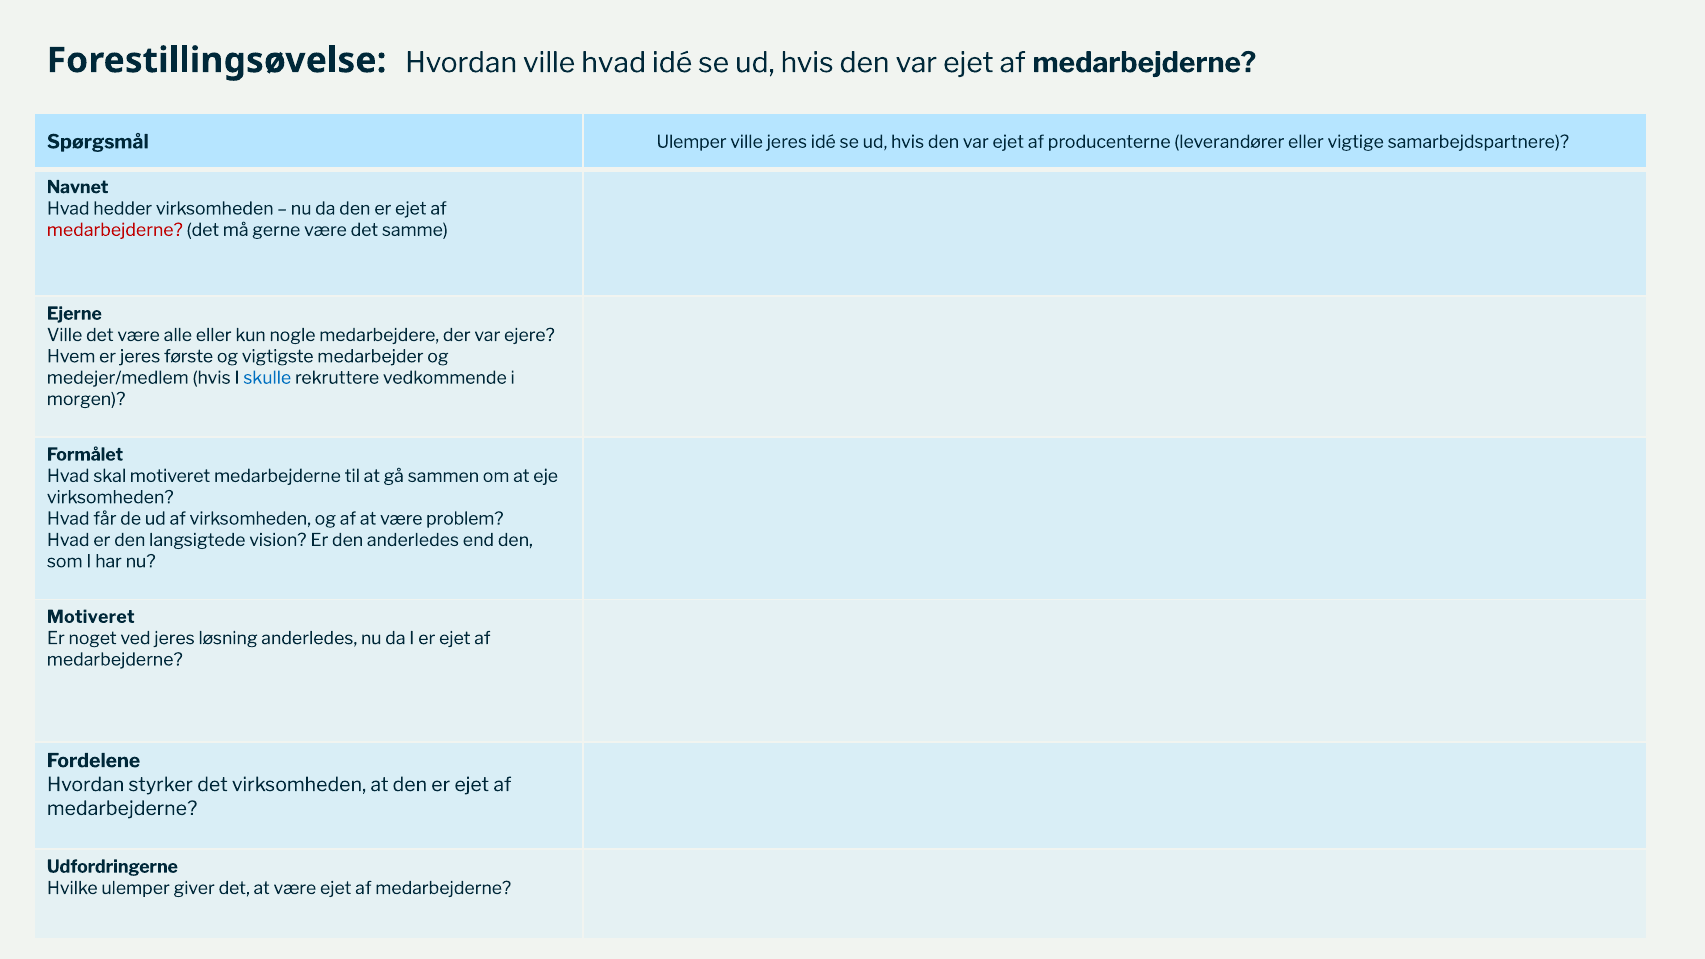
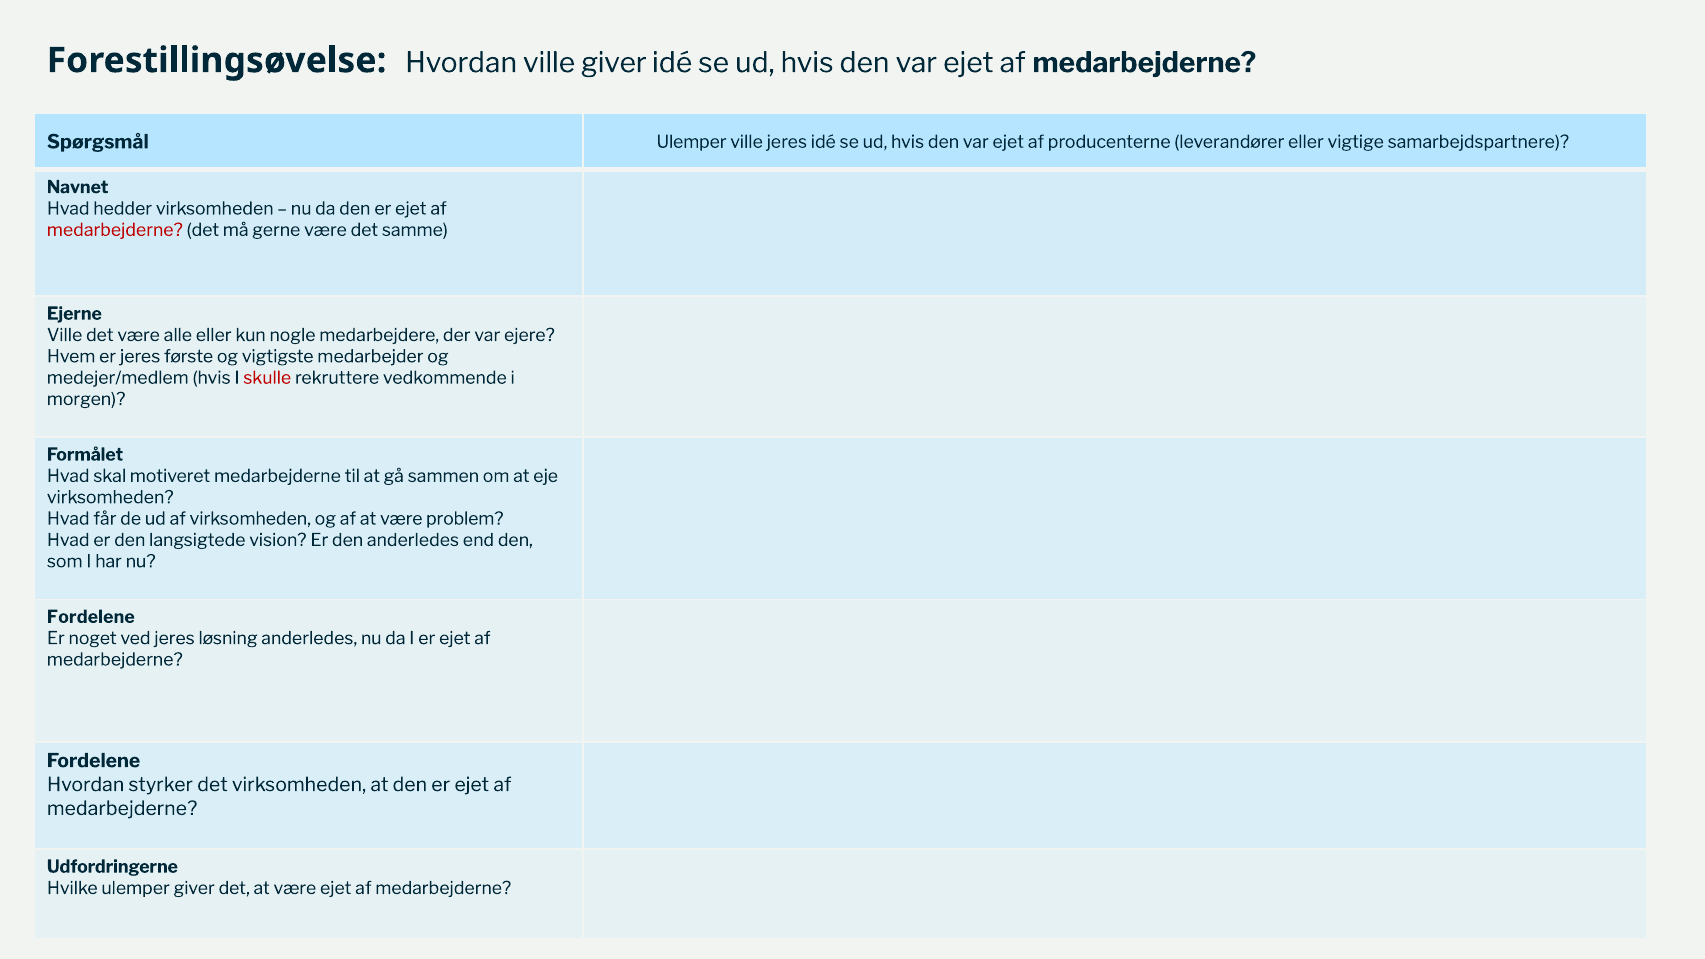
ville hvad: hvad -> giver
skulle colour: blue -> red
Motiveret at (91, 617): Motiveret -> Fordelene
